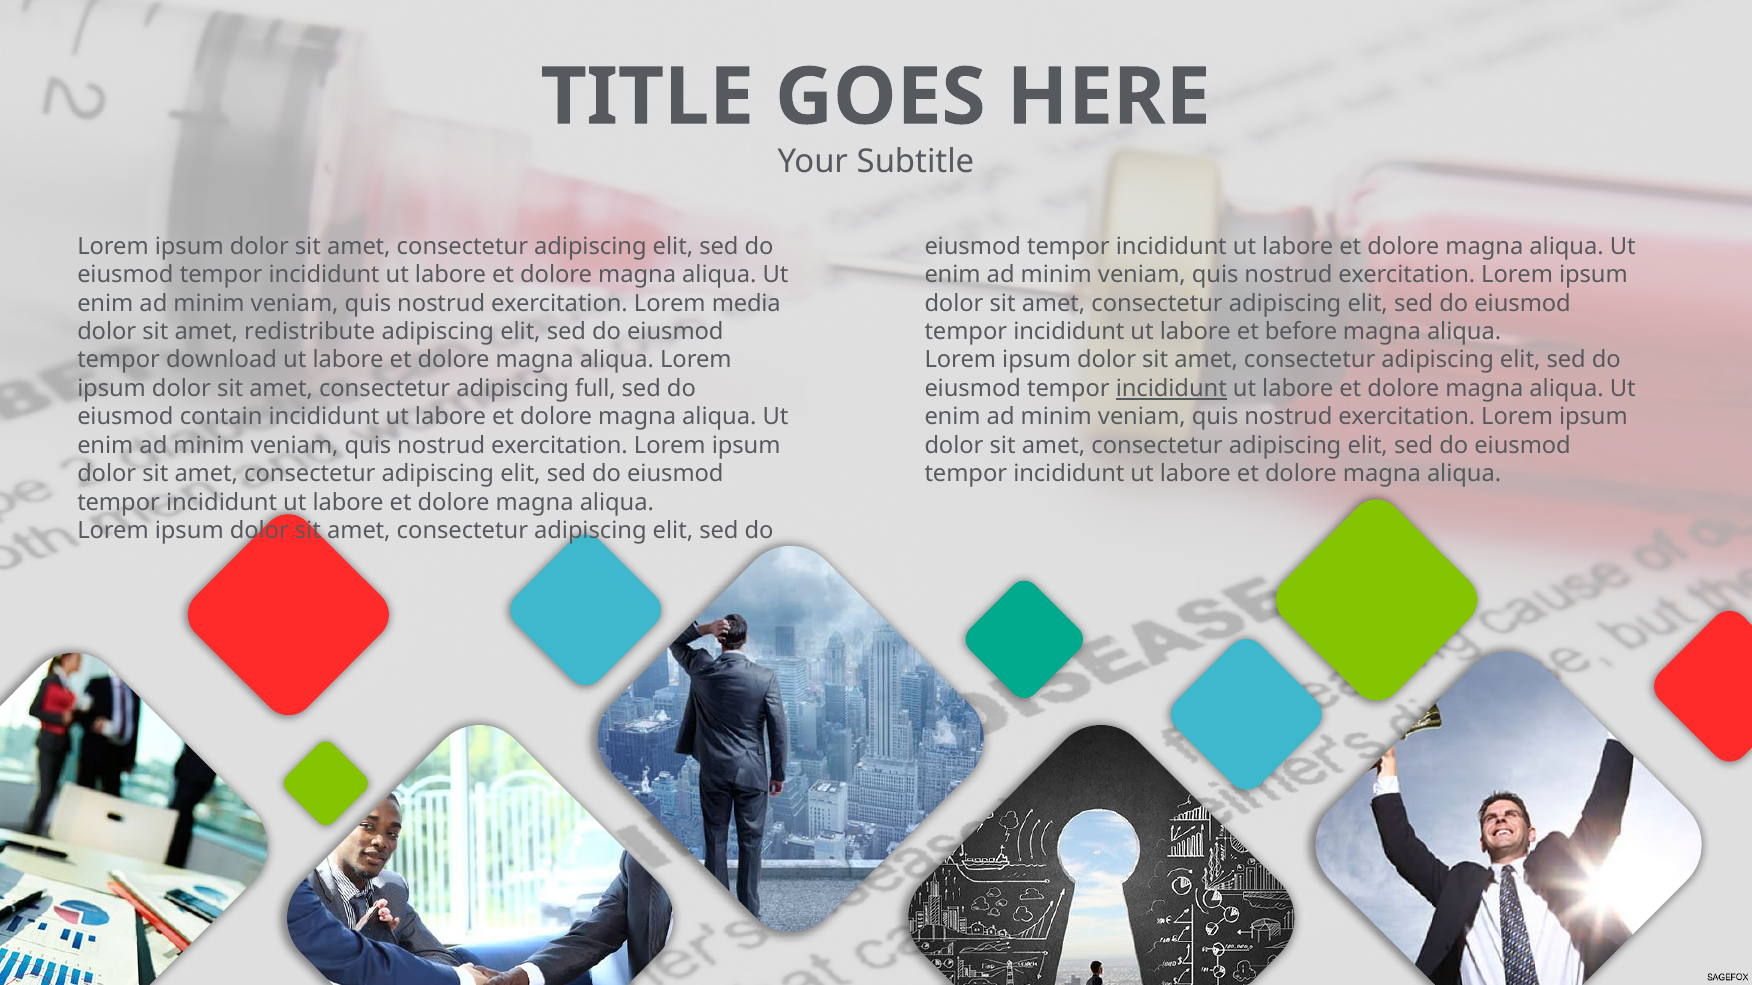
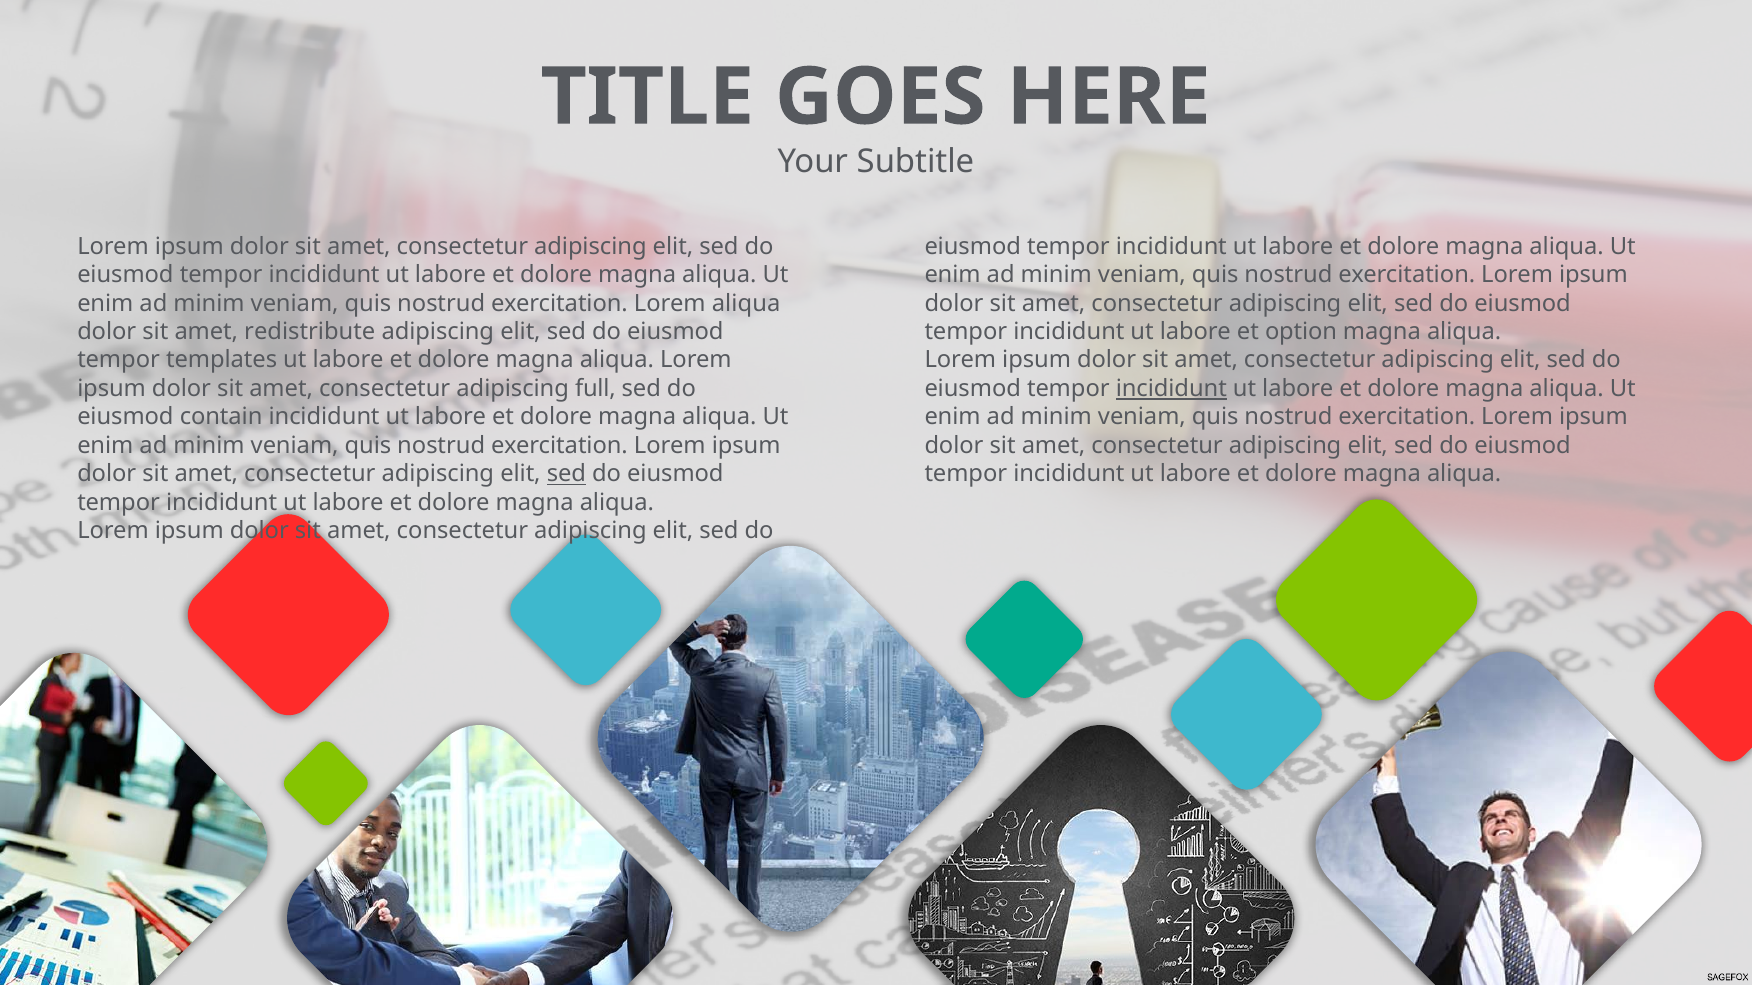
Lorem media: media -> aliqua
before: before -> option
download: download -> templates
sed at (566, 474) underline: none -> present
